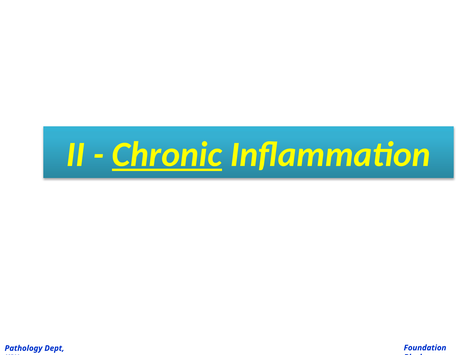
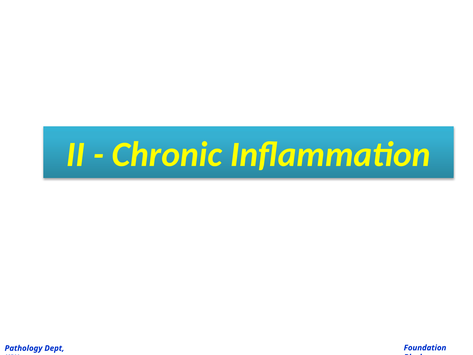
Chronic underline: present -> none
